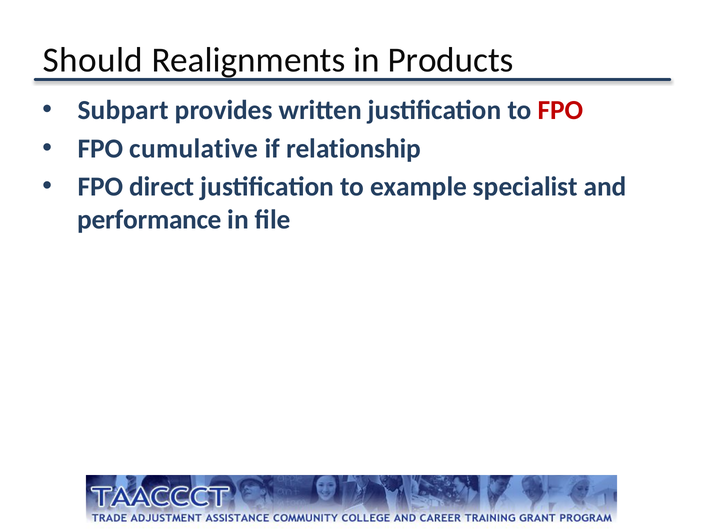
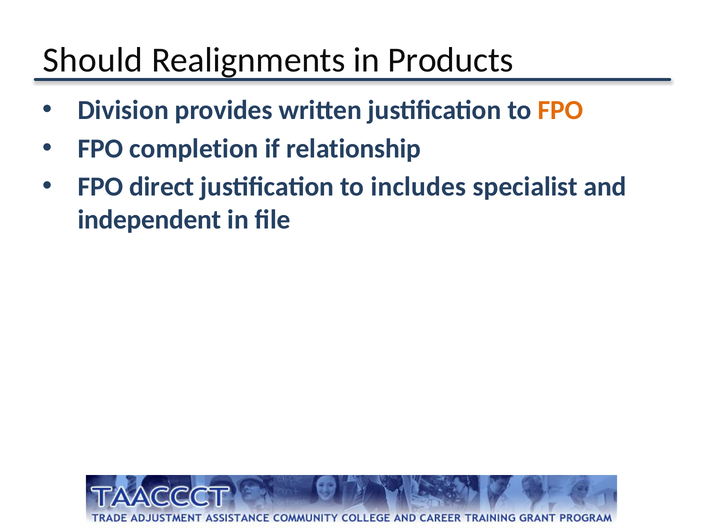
Subpart: Subpart -> Division
FPO at (561, 110) colour: red -> orange
cumulative: cumulative -> completion
example: example -> includes
performance: performance -> independent
